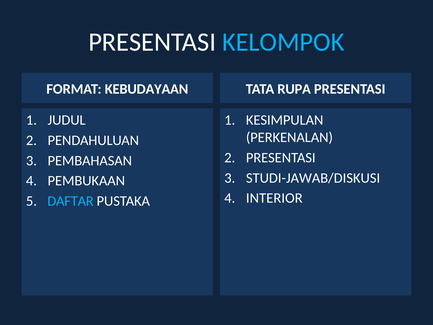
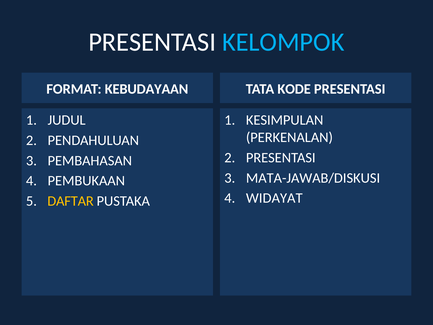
RUPA: RUPA -> KODE
STUDI-JAWAB/DISKUSI: STUDI-JAWAB/DISKUSI -> MATA-JAWAB/DISKUSI
INTERIOR: INTERIOR -> WIDAYAT
DAFTAR colour: light blue -> yellow
